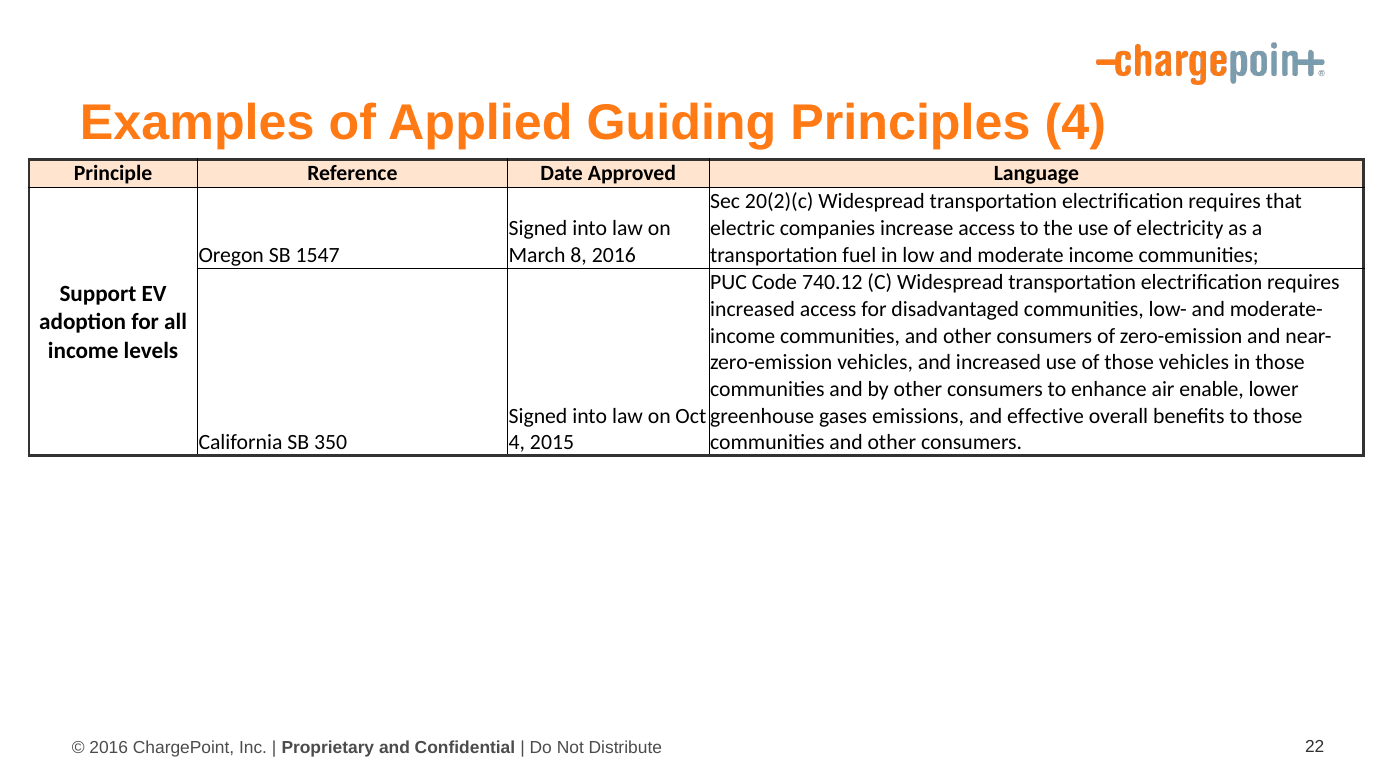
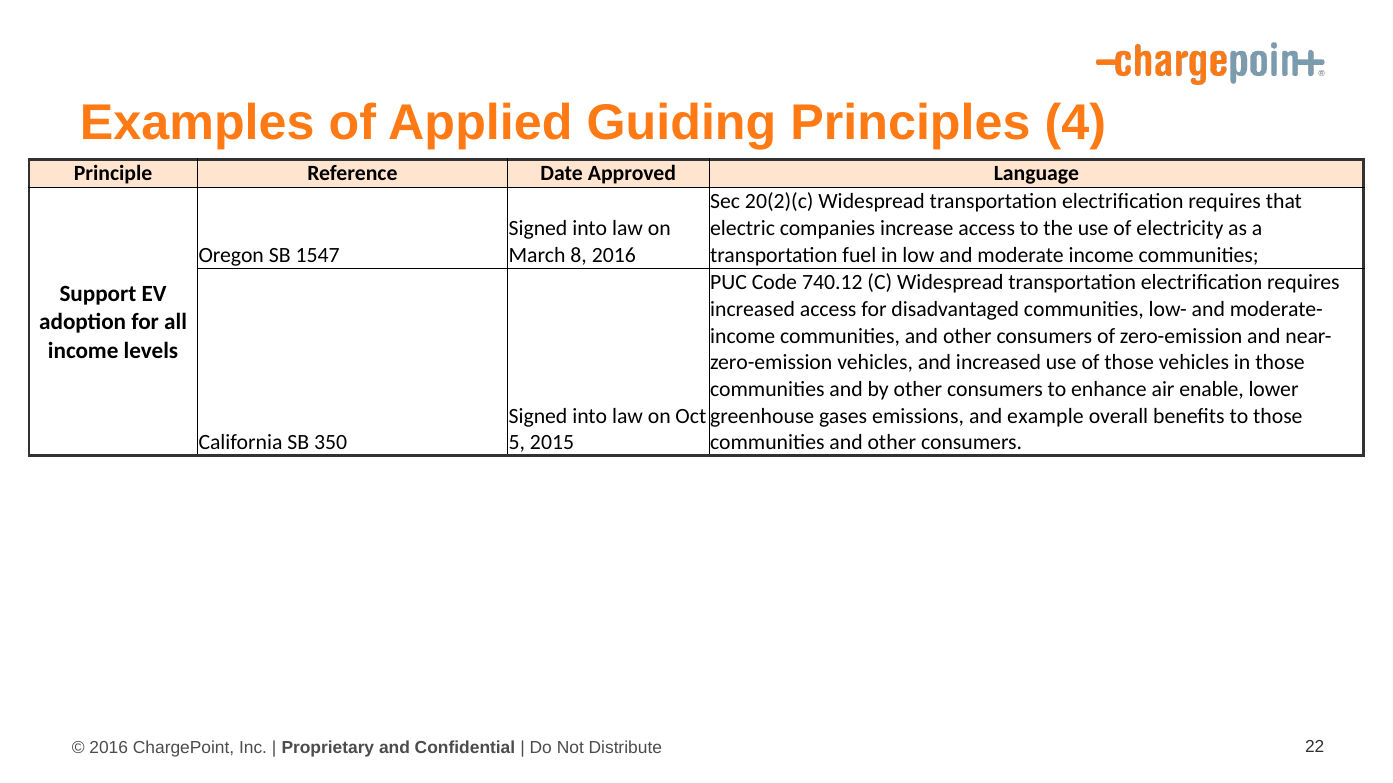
effective: effective -> example
4 at (517, 443): 4 -> 5
